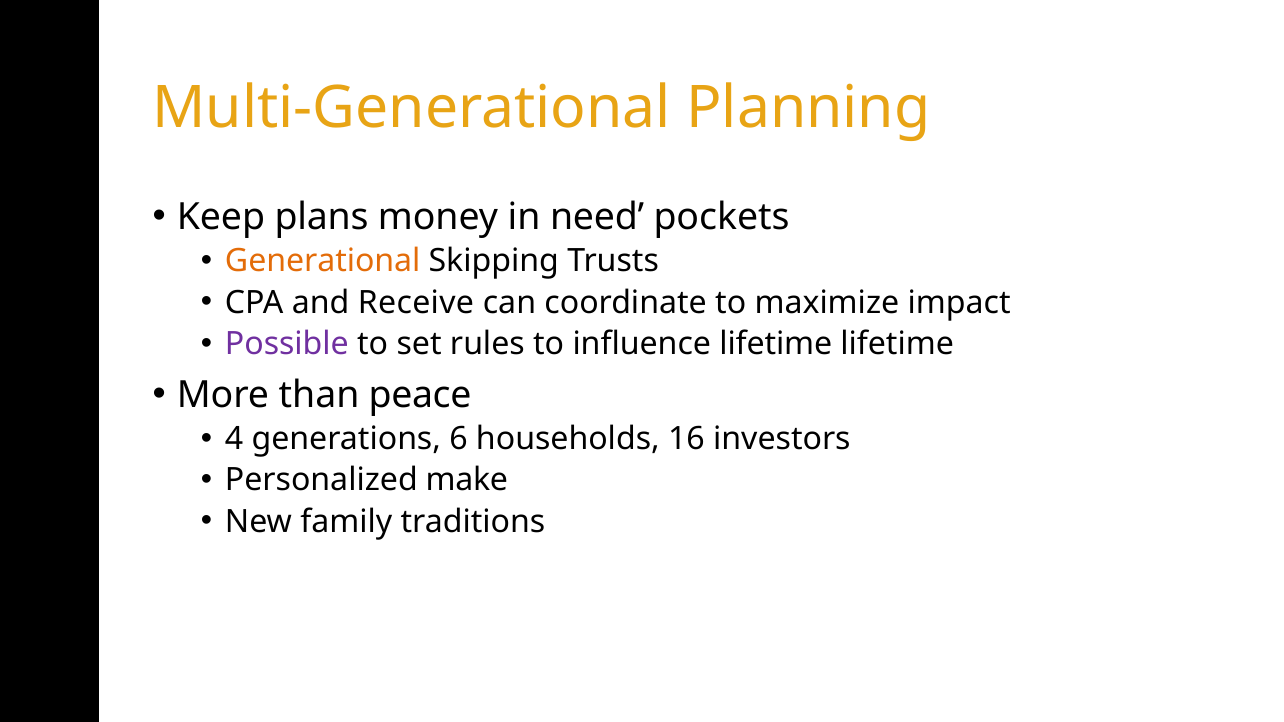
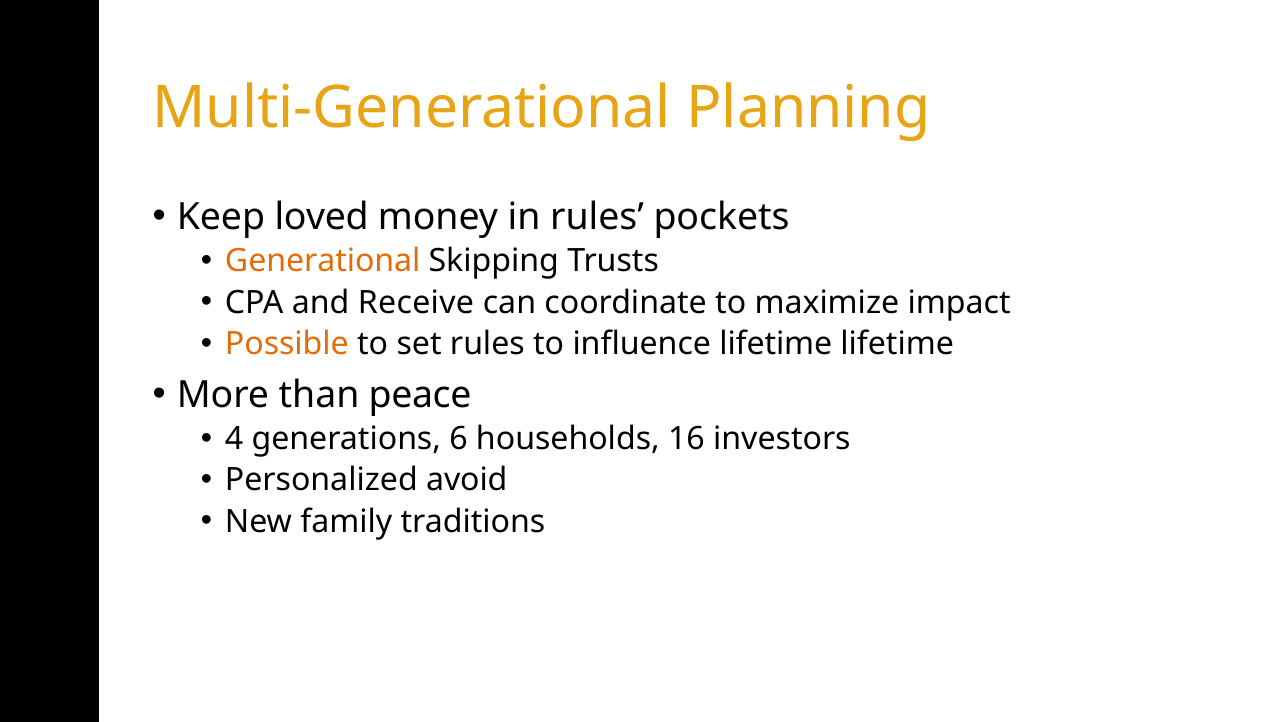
plans: plans -> loved
in need: need -> rules
Possible colour: purple -> orange
make: make -> avoid
